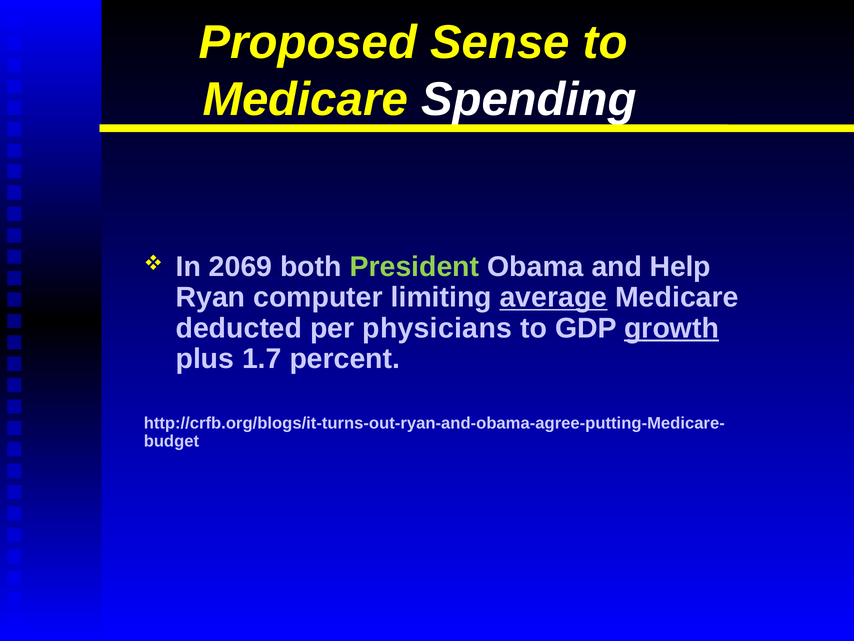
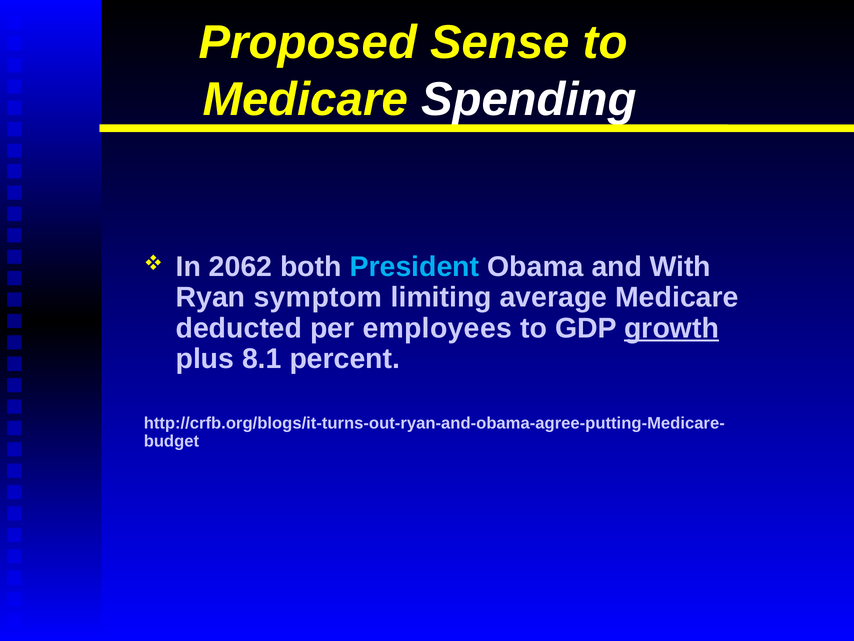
2069: 2069 -> 2062
President colour: light green -> light blue
Help: Help -> With
computer: computer -> symptom
average underline: present -> none
physicians: physicians -> employees
1.7: 1.7 -> 8.1
